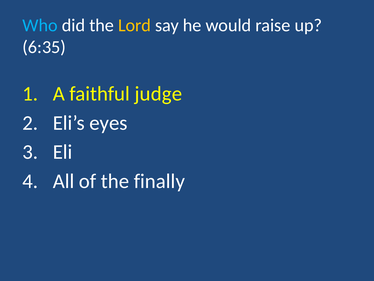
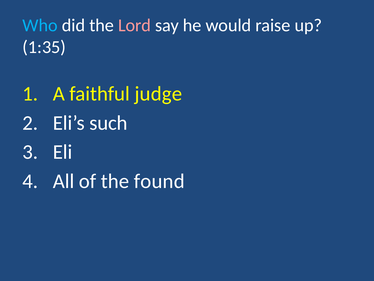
Lord colour: yellow -> pink
6:35: 6:35 -> 1:35
eyes: eyes -> such
finally: finally -> found
